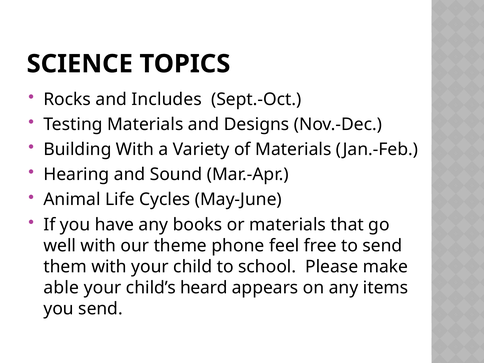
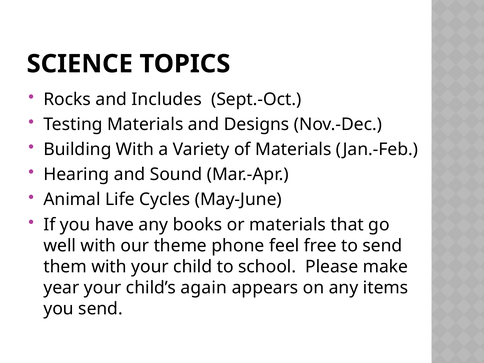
able: able -> year
heard: heard -> again
